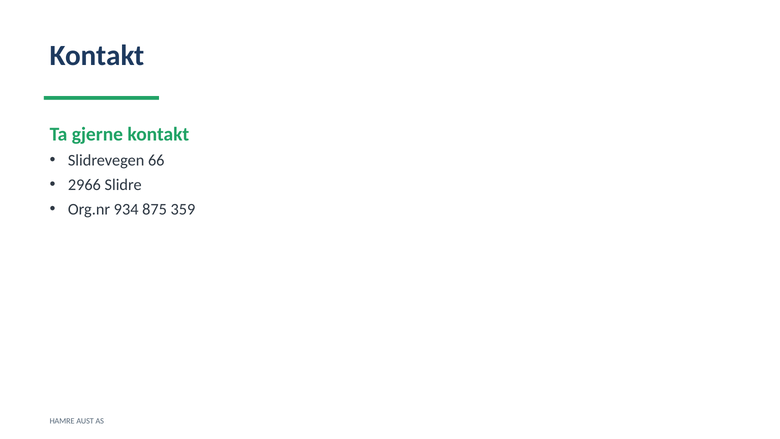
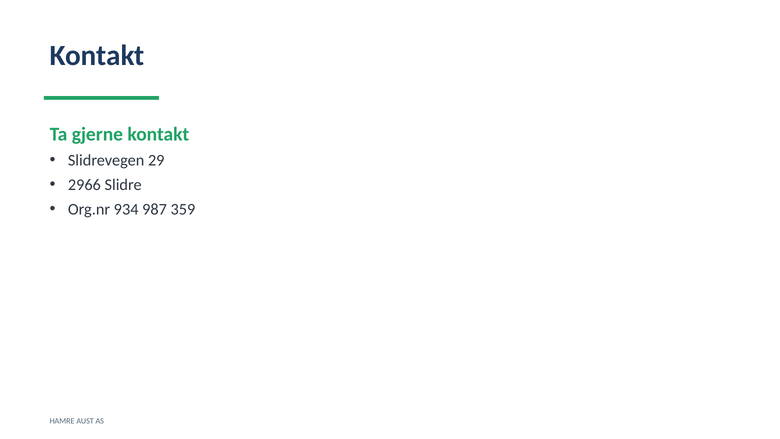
66: 66 -> 29
875: 875 -> 987
